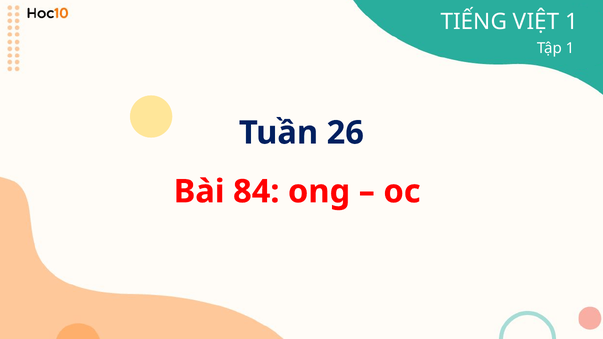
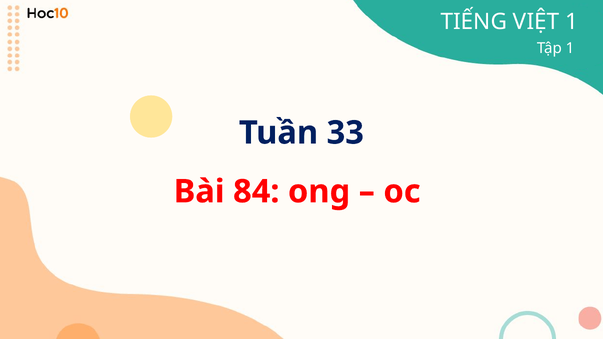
26: 26 -> 33
